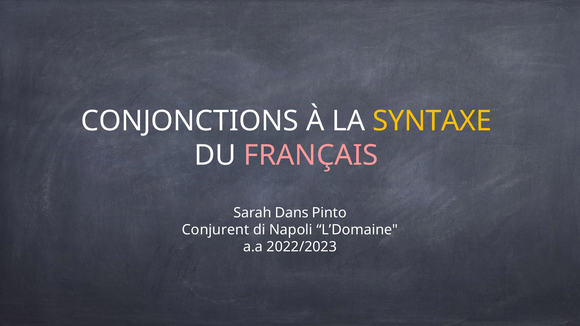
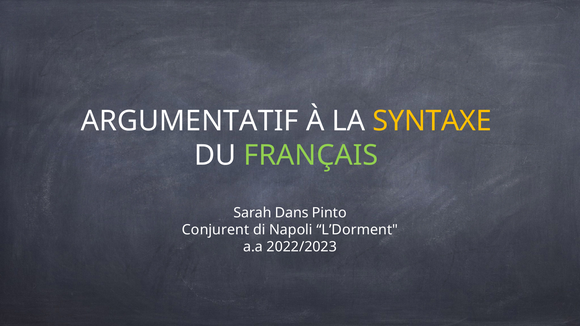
CONJONCTIONS: CONJONCTIONS -> ARGUMENTATIF
FRANÇAIS colour: pink -> light green
L’Domaine: L’Domaine -> L’Dorment
